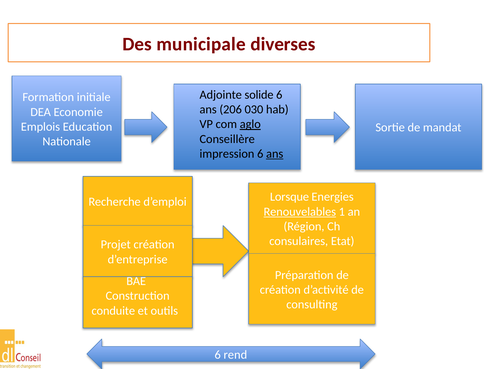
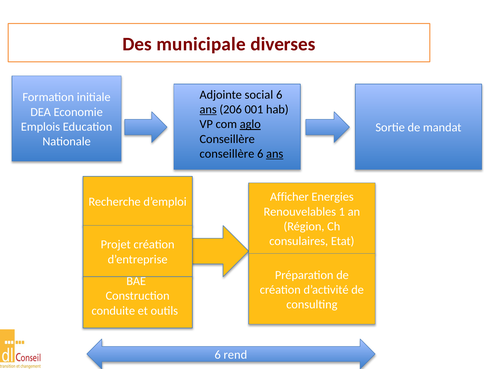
solide: solide -> social
ans at (208, 109) underline: none -> present
030: 030 -> 001
impression at (227, 154): impression -> conseillère
Lorsque: Lorsque -> Afficher
Renouvelables underline: present -> none
